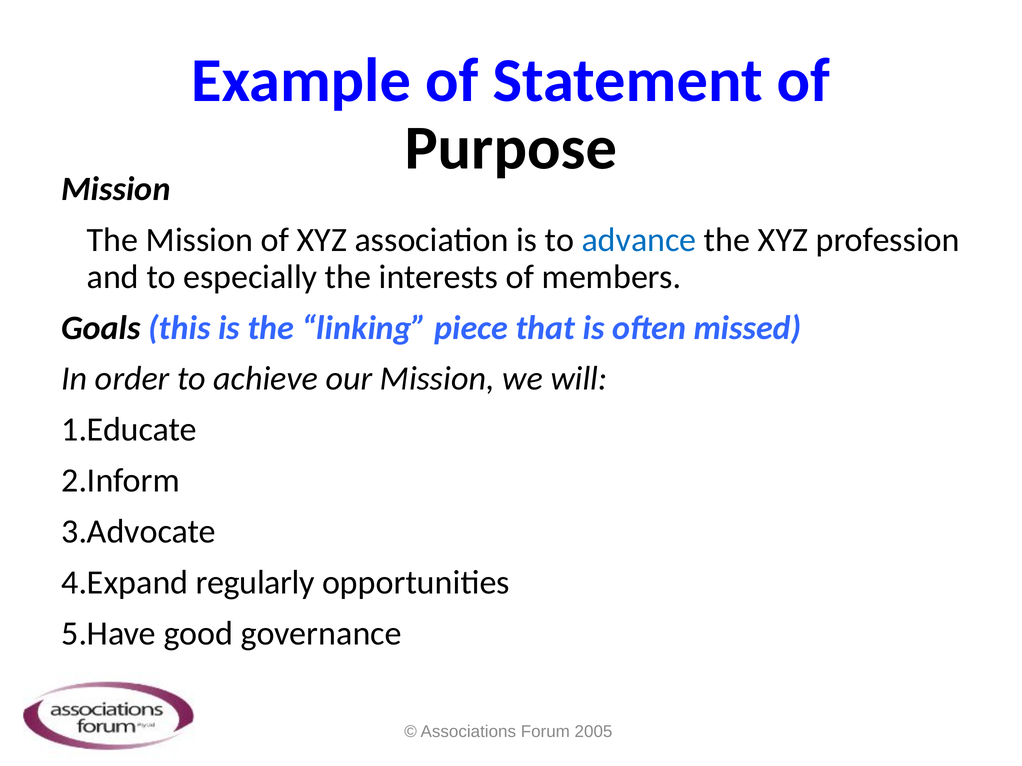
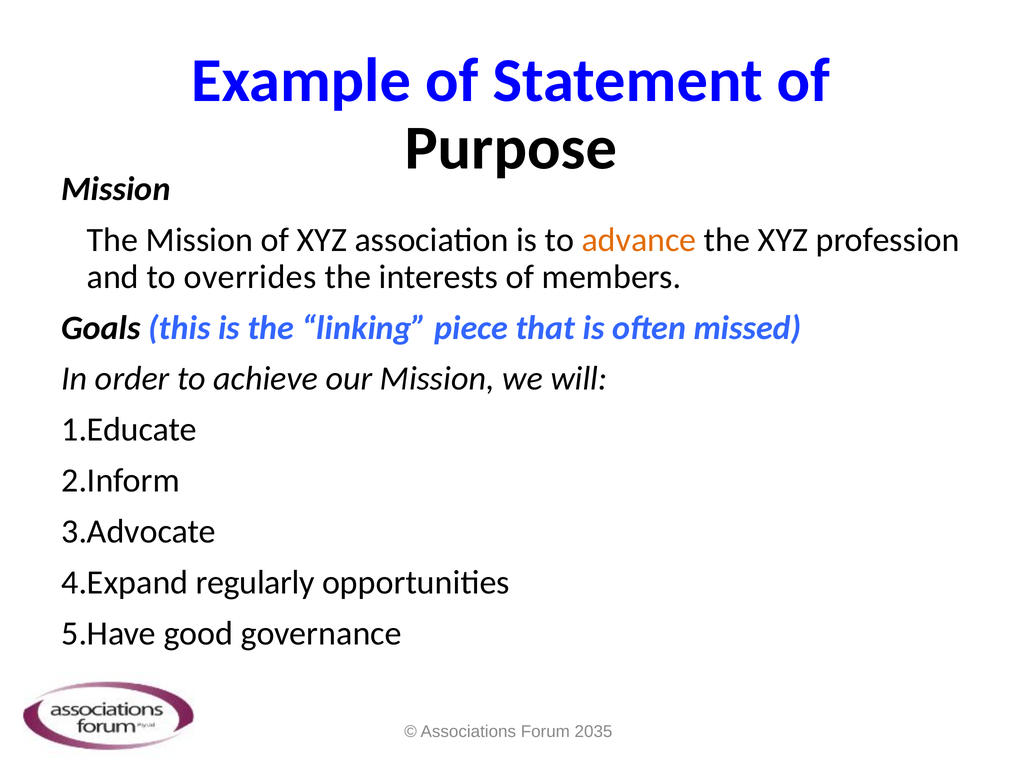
advance colour: blue -> orange
especially: especially -> overrides
2005: 2005 -> 2035
